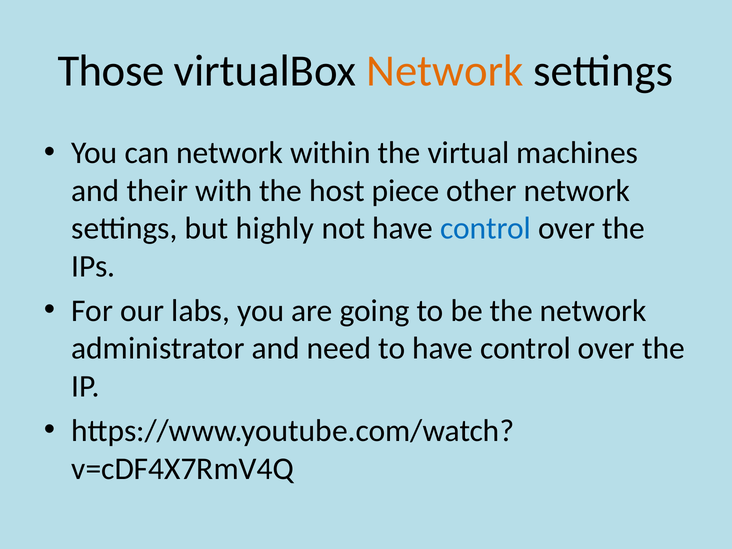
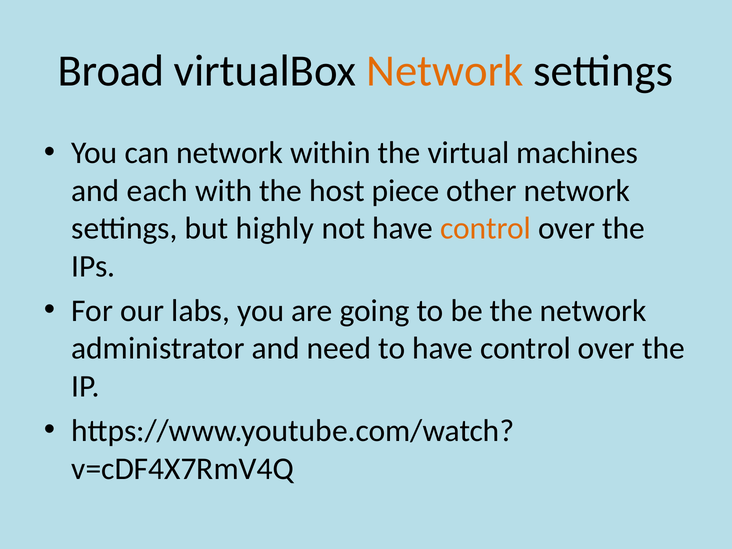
Those: Those -> Broad
their: their -> each
control at (486, 229) colour: blue -> orange
